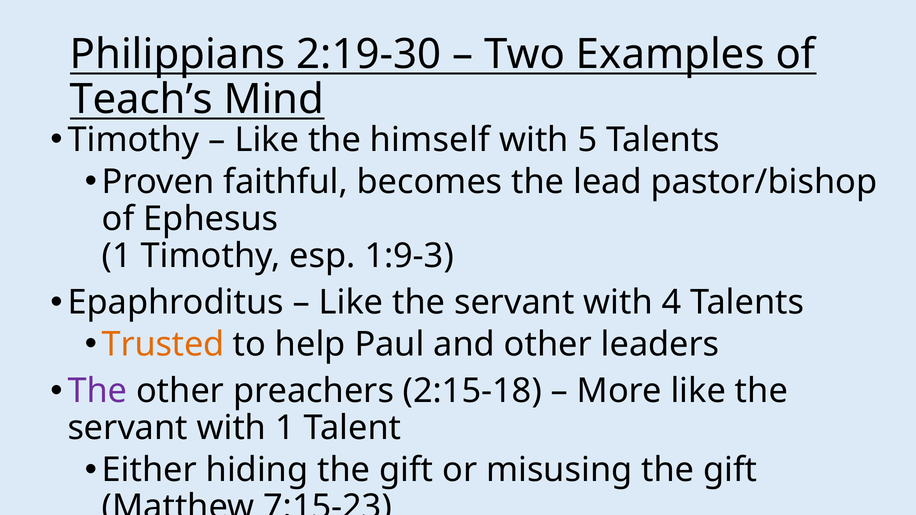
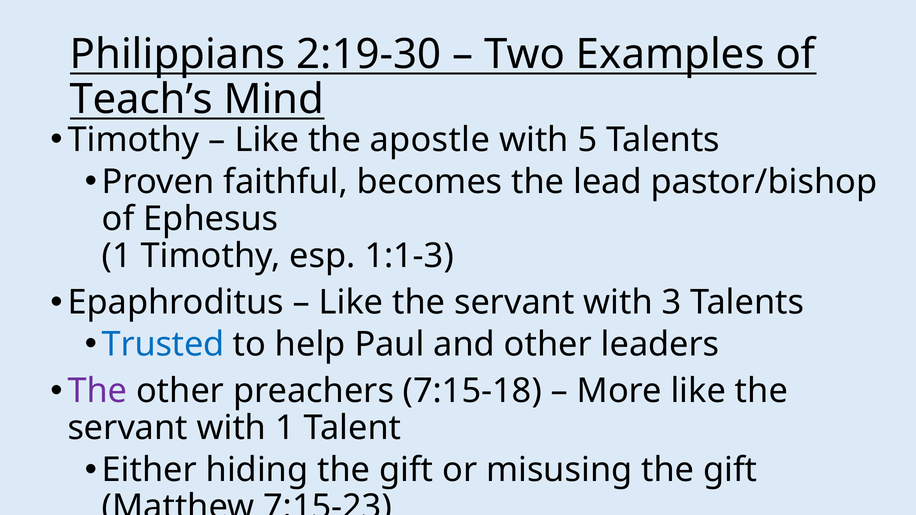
himself: himself -> apostle
1:9-3: 1:9-3 -> 1:1-3
4: 4 -> 3
Trusted colour: orange -> blue
2:15-18: 2:15-18 -> 7:15-18
